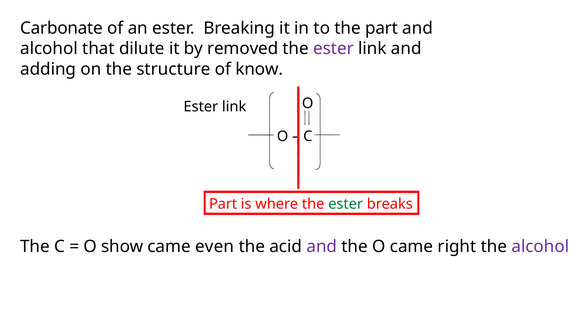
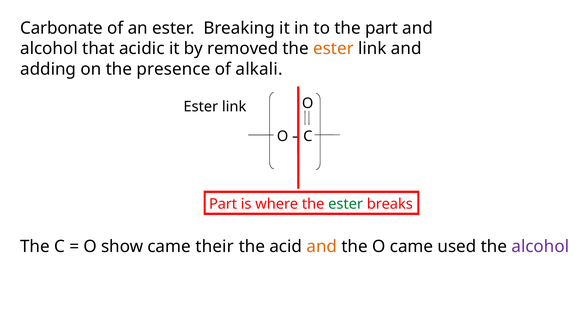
dilute: dilute -> acidic
ester at (333, 49) colour: purple -> orange
structure: structure -> presence
know: know -> alkali
even: even -> their
and at (322, 246) colour: purple -> orange
right: right -> used
